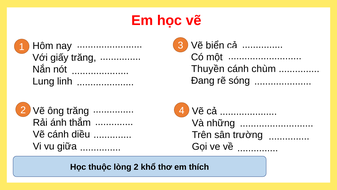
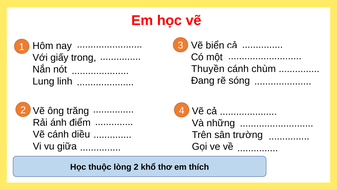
giấy trăng: trăng -> trong
ánh thắm: thắm -> điểm
